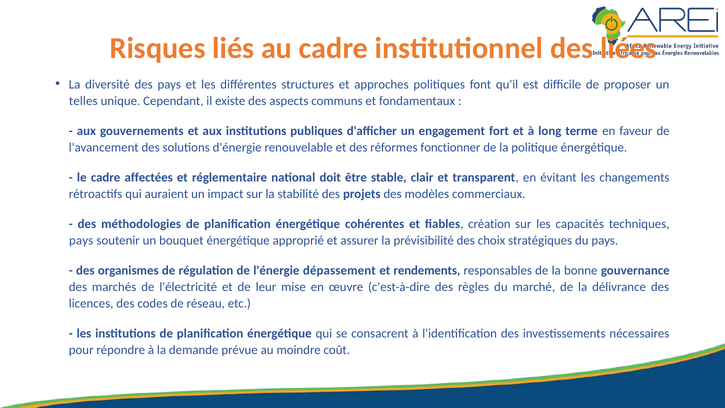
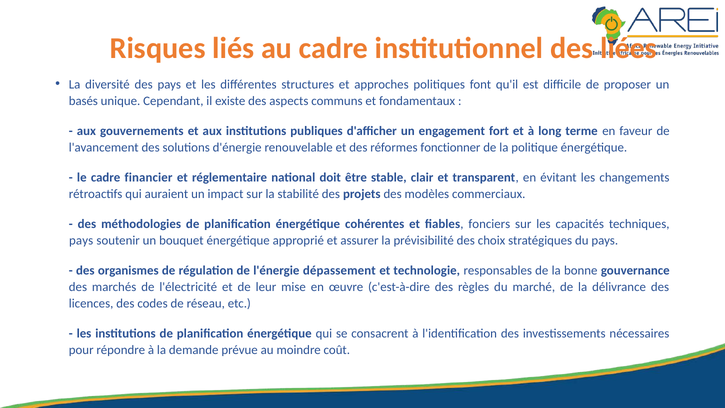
telles: telles -> basés
affectées: affectées -> financier
création: création -> fonciers
rendements: rendements -> technologie
